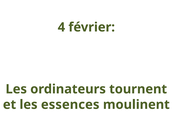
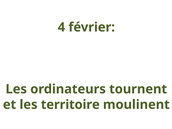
essences: essences -> territoire
